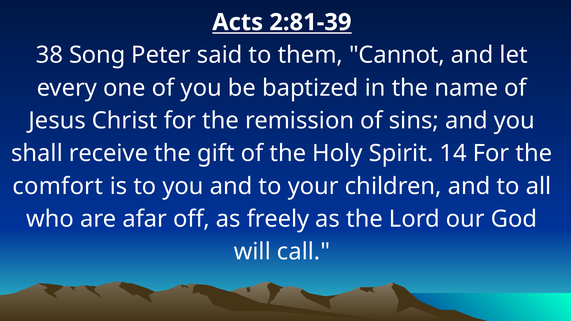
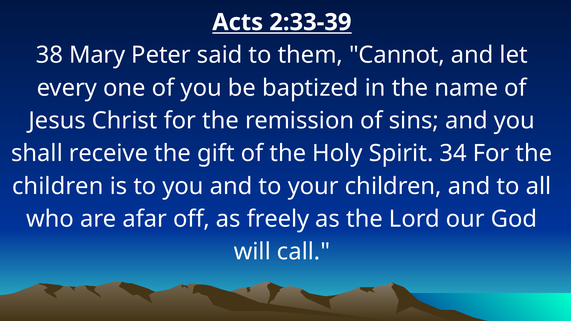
2:81-39: 2:81-39 -> 2:33-39
Song: Song -> Mary
14: 14 -> 34
comfort at (58, 186): comfort -> children
